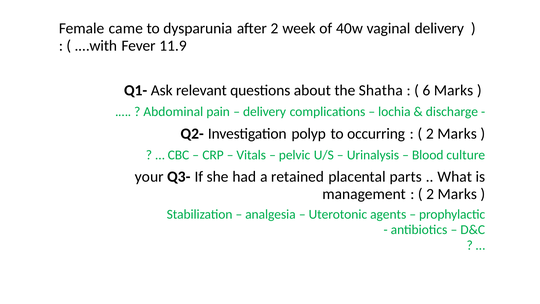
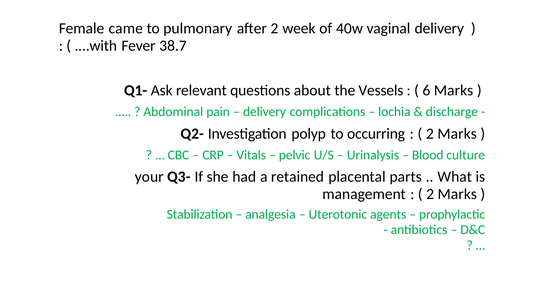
dysparunia: dysparunia -> pulmonary
11.9: 11.9 -> 38.7
Shatha: Shatha -> Vessels
